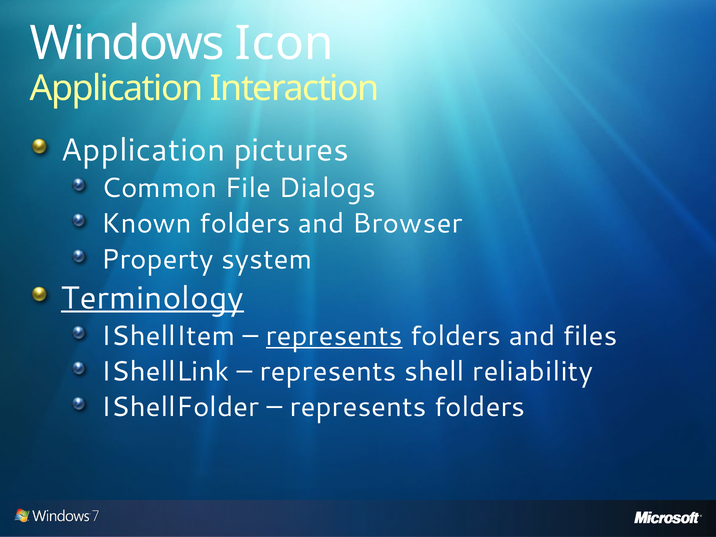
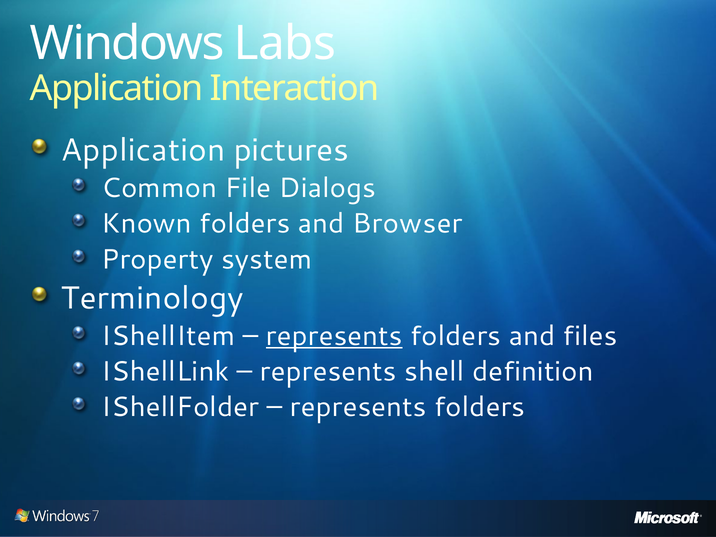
Icon: Icon -> Labs
Terminology underline: present -> none
reliability: reliability -> definition
